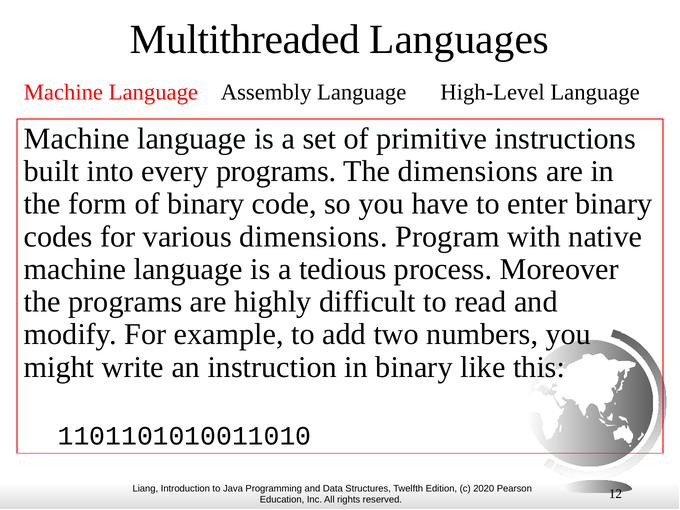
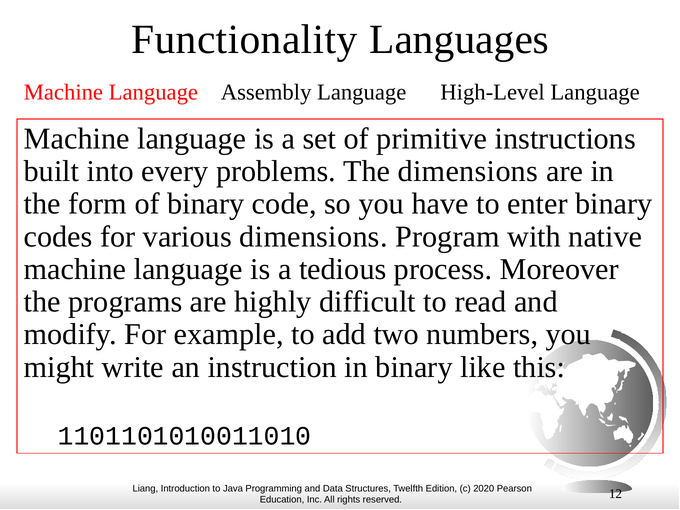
Multithreaded: Multithreaded -> Functionality
every programs: programs -> problems
